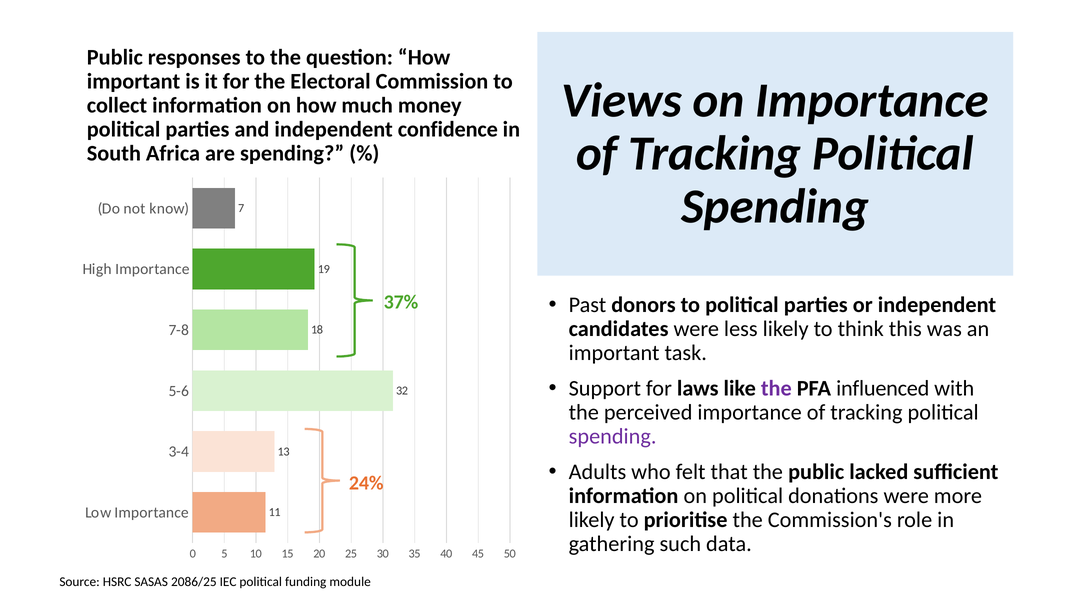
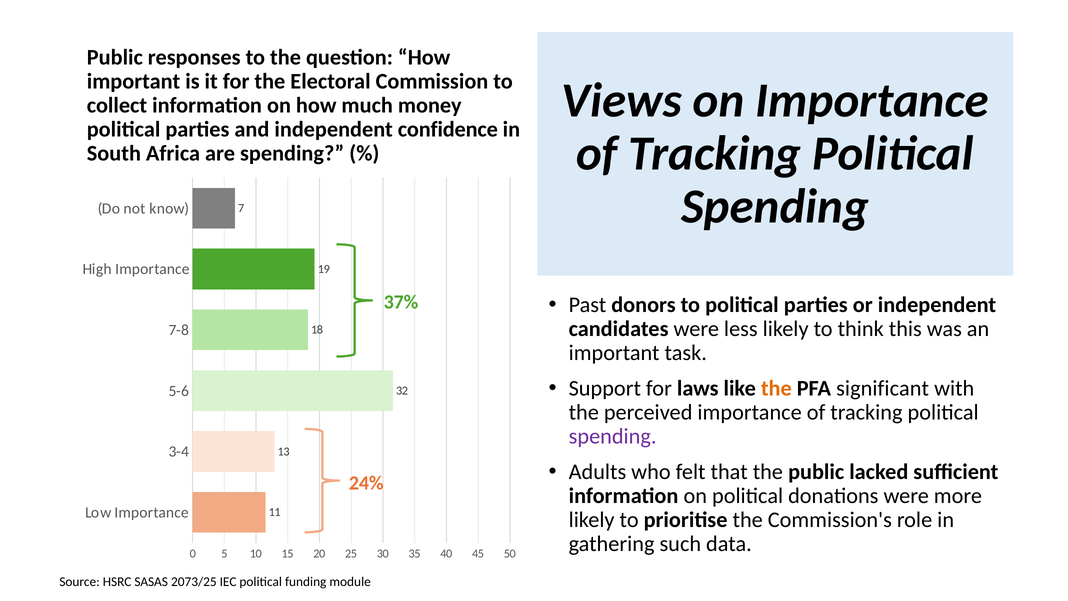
the at (776, 388) colour: purple -> orange
influenced: influenced -> significant
2086/25: 2086/25 -> 2073/25
